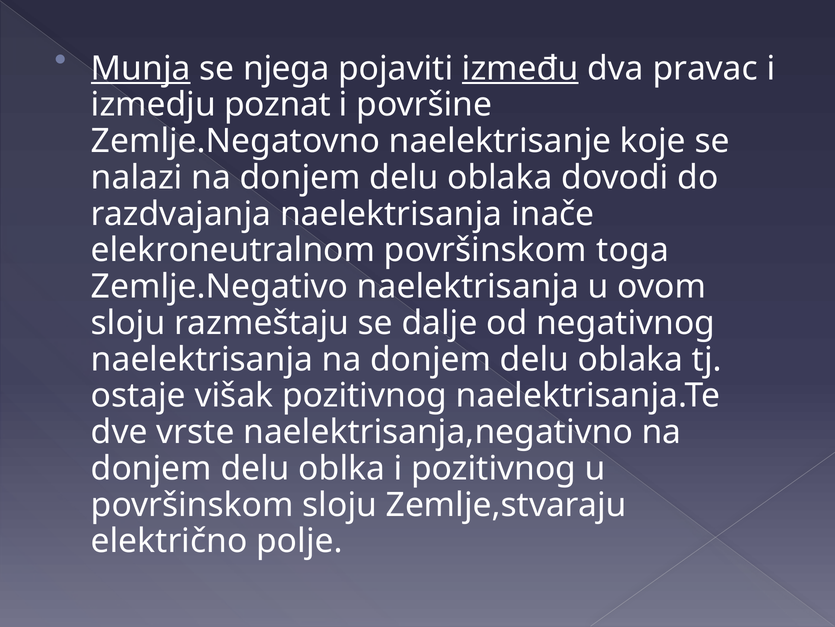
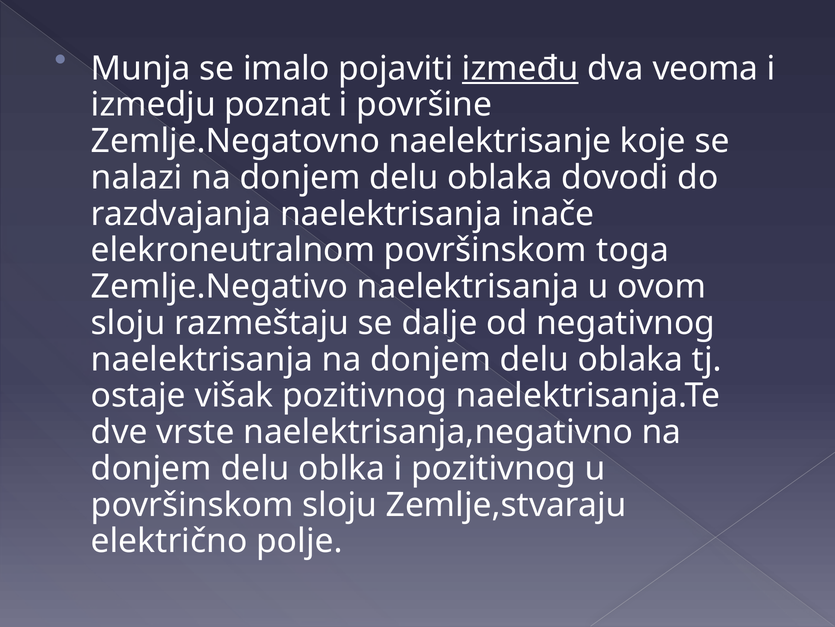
Munja underline: present -> none
njega: njega -> imalo
pravac: pravac -> veoma
